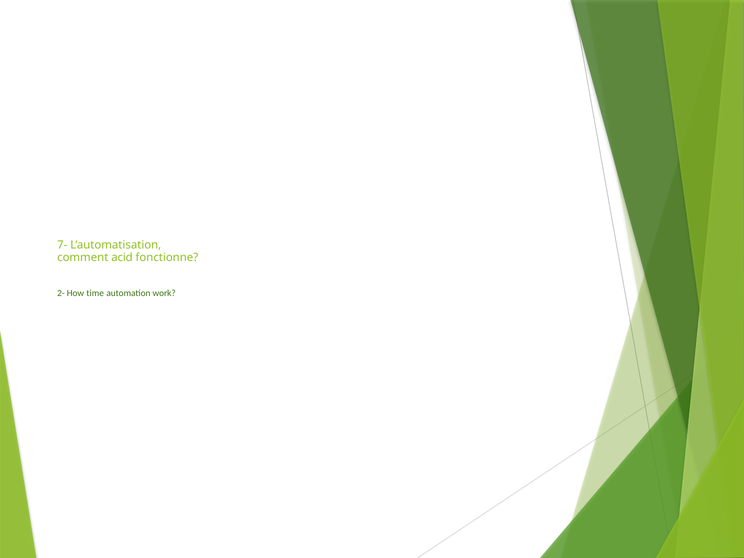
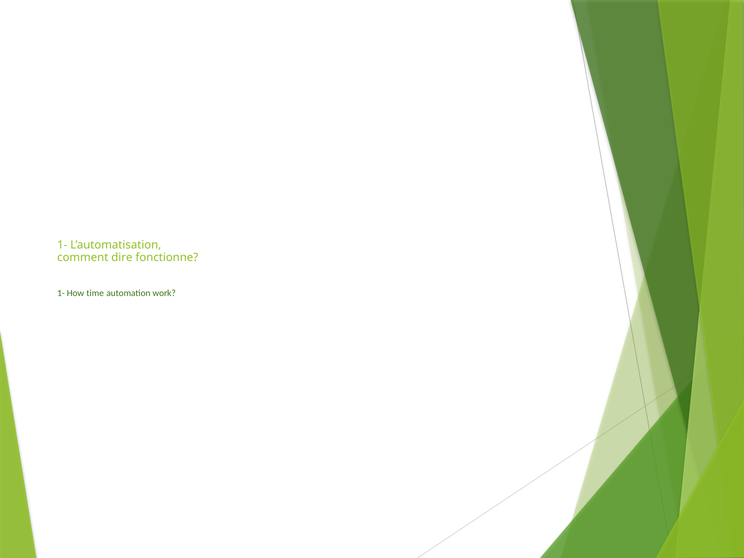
7- at (62, 245): 7- -> 1-
acid: acid -> dire
2- at (61, 293): 2- -> 1-
